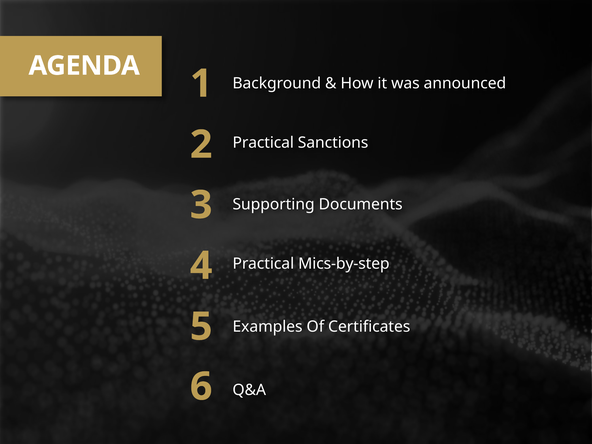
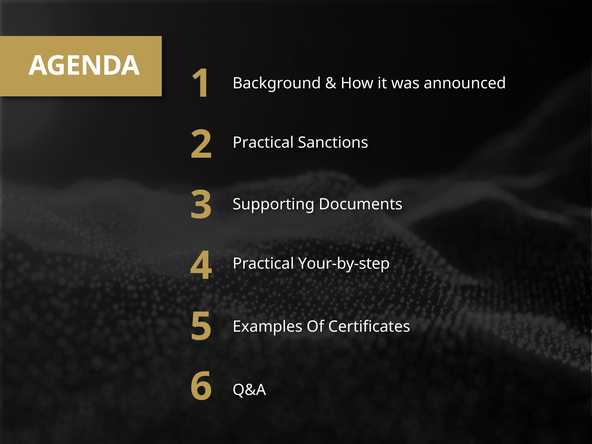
Mics-by-step: Mics-by-step -> Your-by-step
